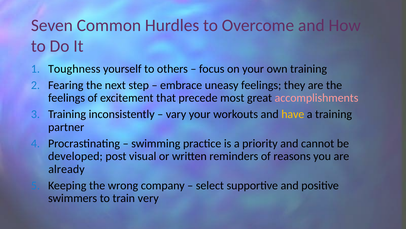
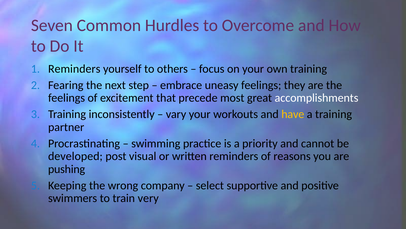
Toughness at (74, 69): Toughness -> Reminders
accomplishments colour: pink -> white
already: already -> pushing
